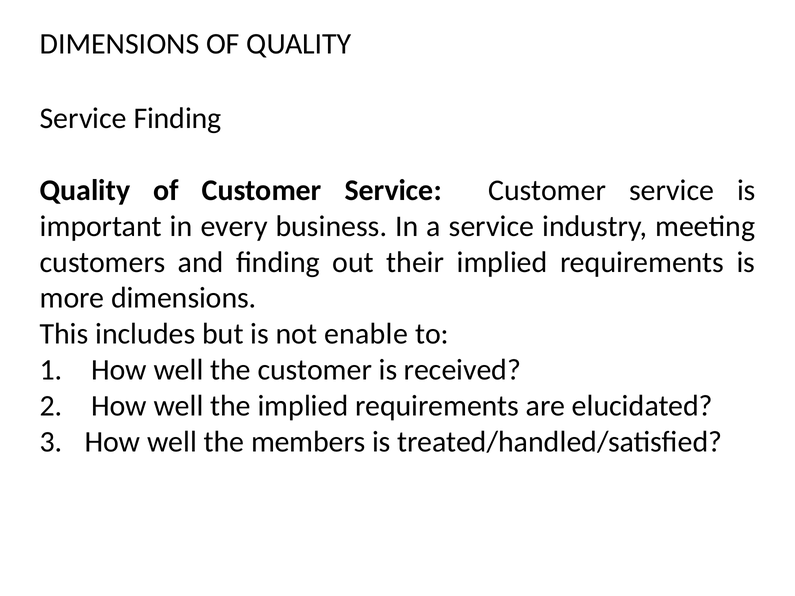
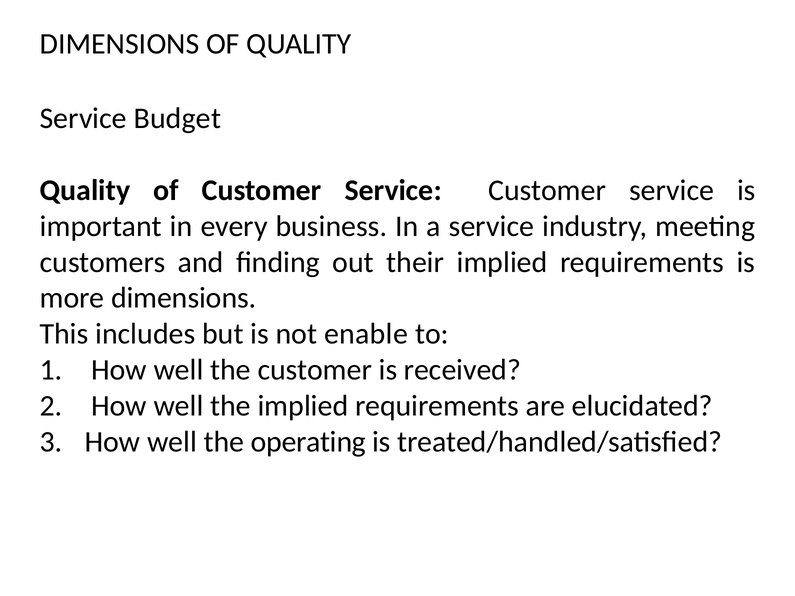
Service Finding: Finding -> Budget
members: members -> operating
